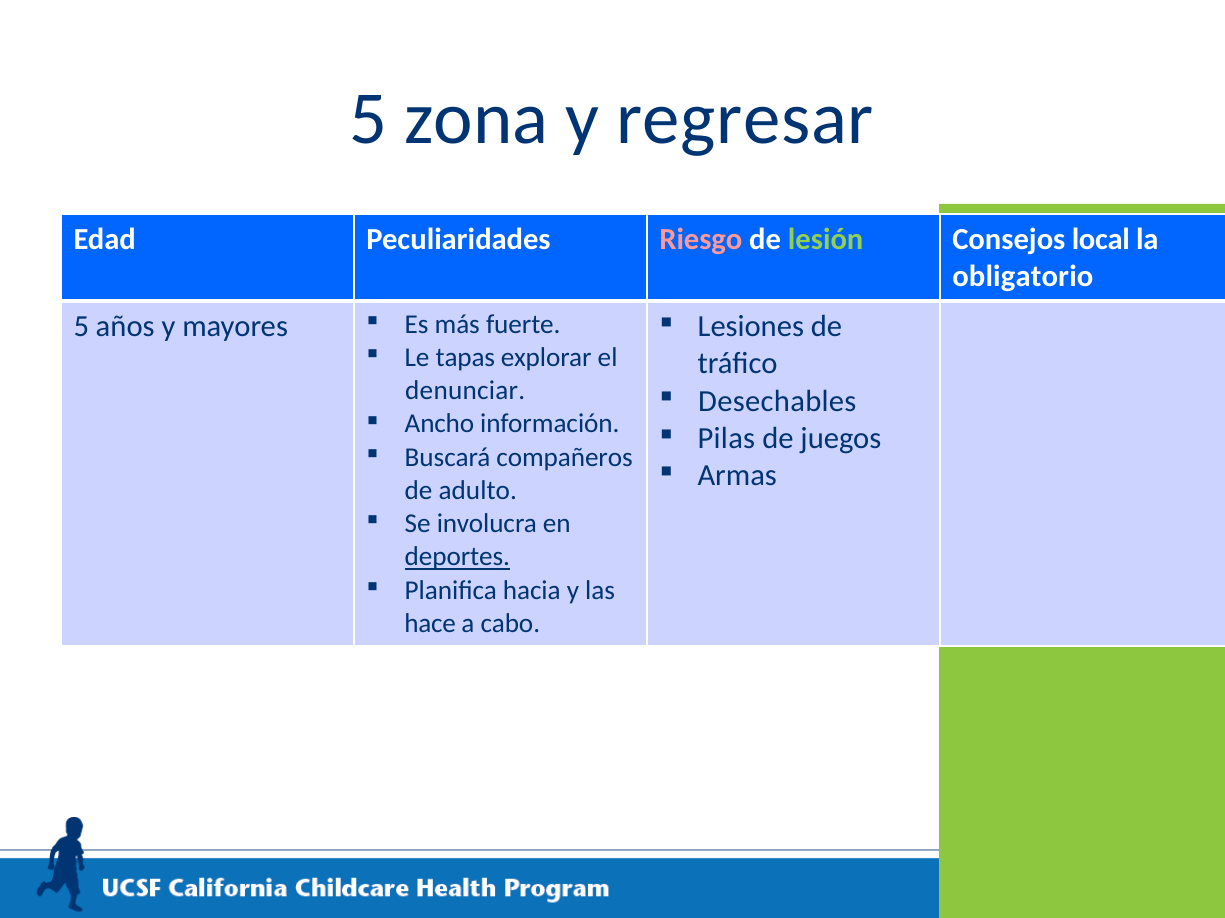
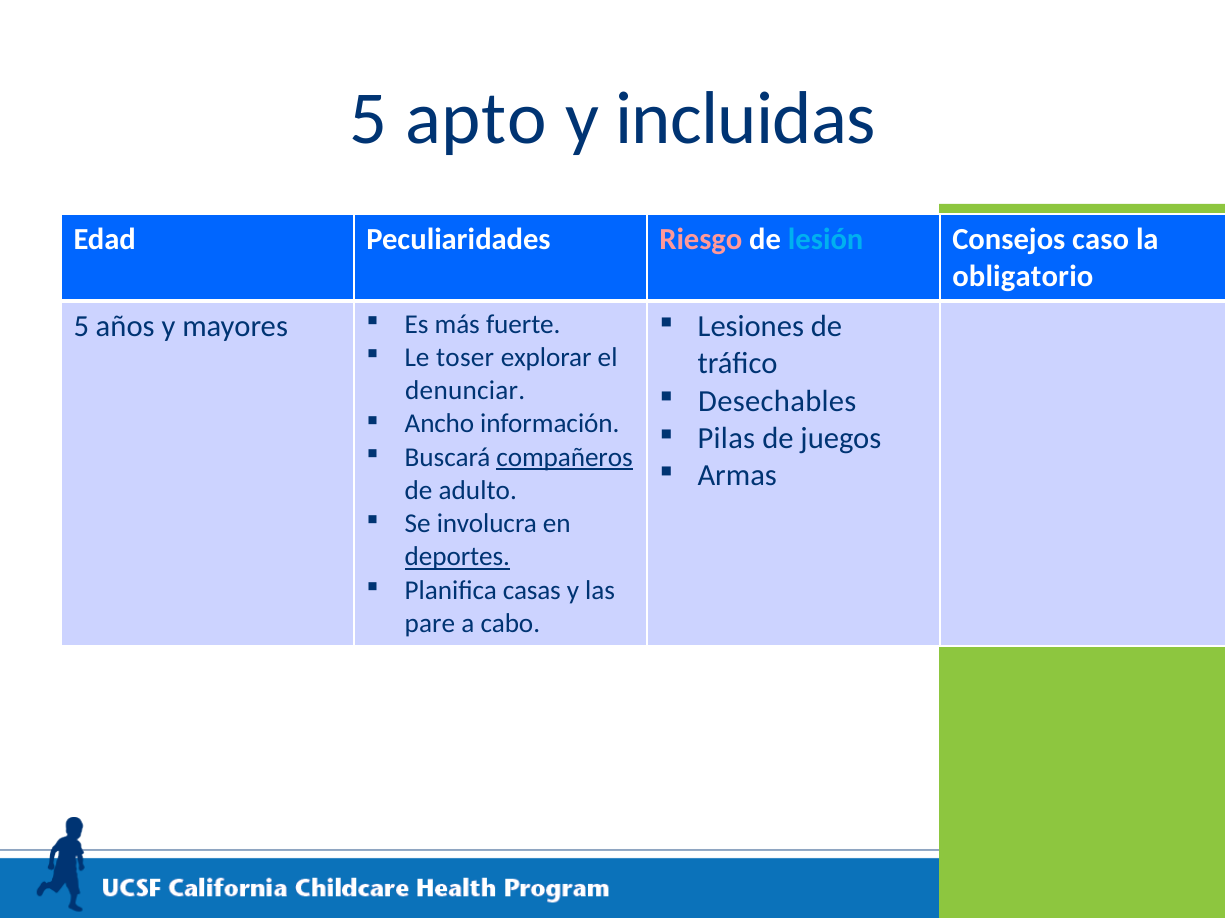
zona: zona -> apto
regresar: regresar -> incluidas
lesión colour: light green -> light blue
local: local -> caso
tapas: tapas -> toser
compañeros underline: none -> present
hacia: hacia -> casas
hace: hace -> pare
